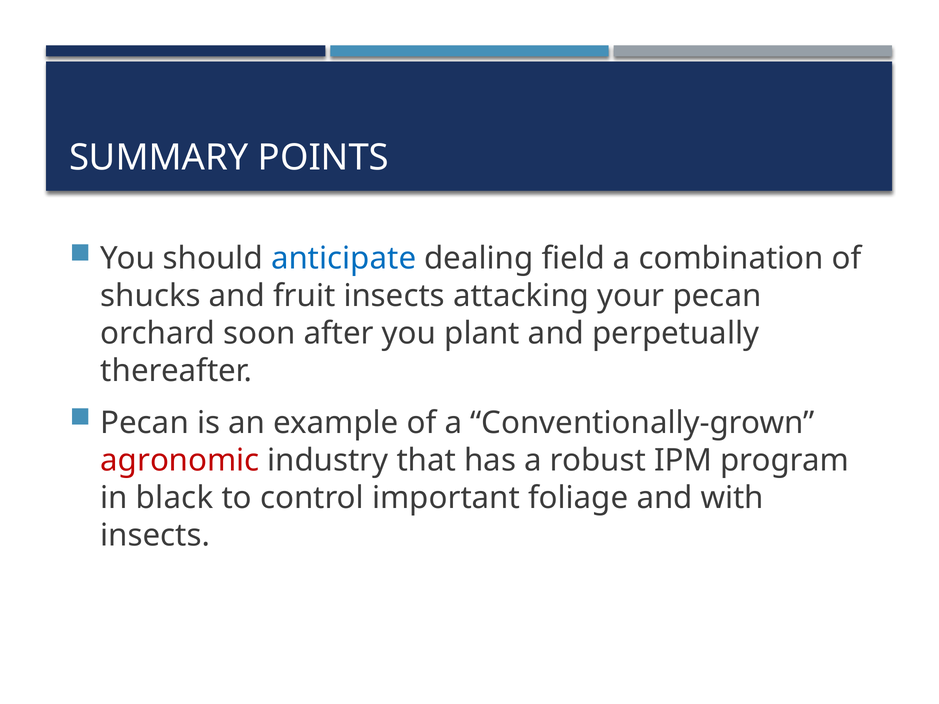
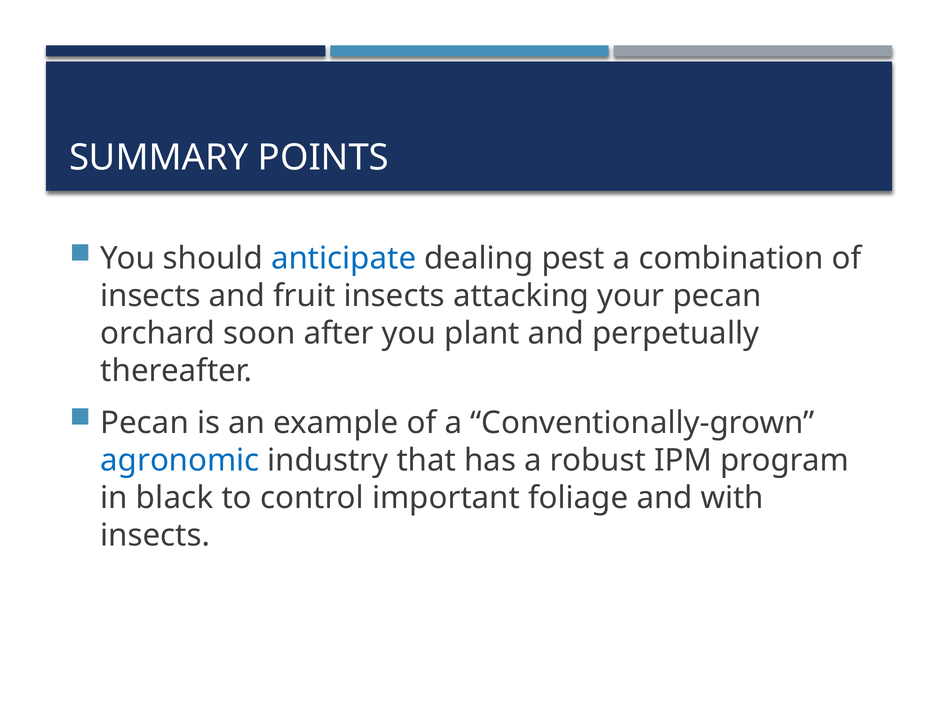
field: field -> pest
shucks at (151, 296): shucks -> insects
agronomic colour: red -> blue
